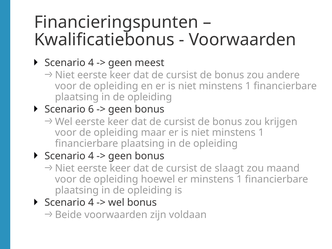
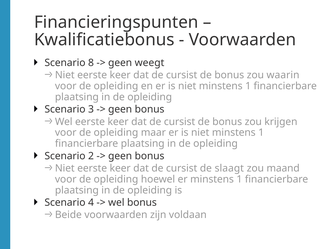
4 at (91, 63): 4 -> 8
meest: meest -> weegt
andere: andere -> waarin
6: 6 -> 3
4 at (91, 156): 4 -> 2
